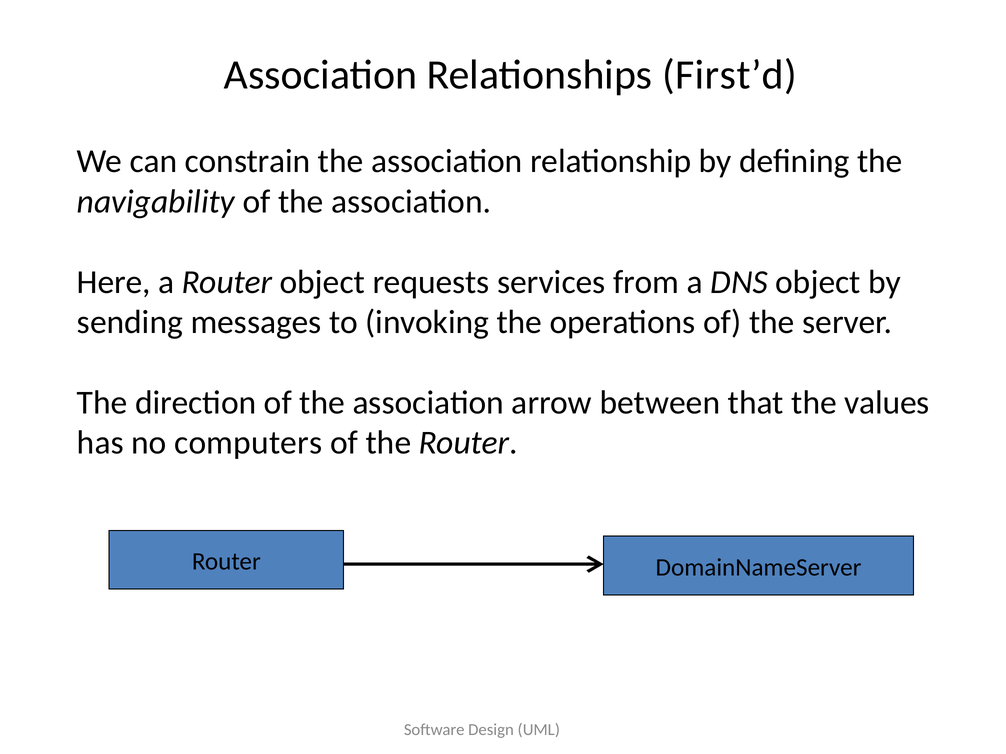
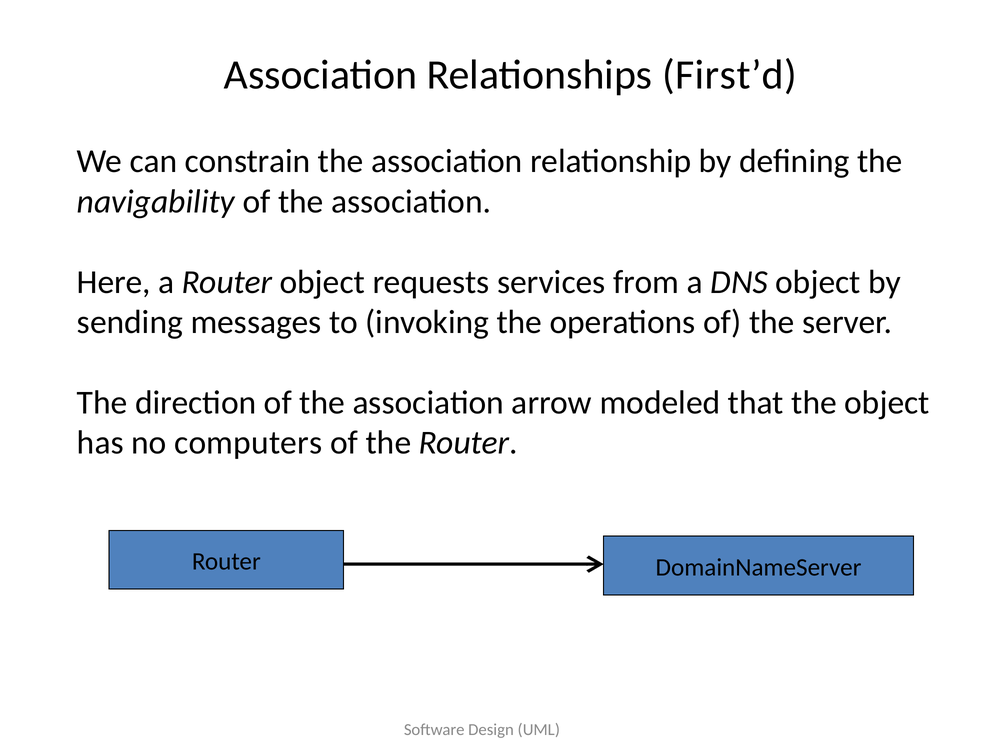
between: between -> modeled
the values: values -> object
